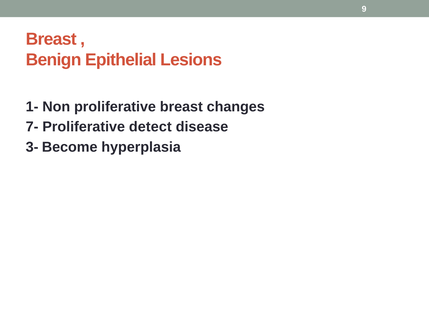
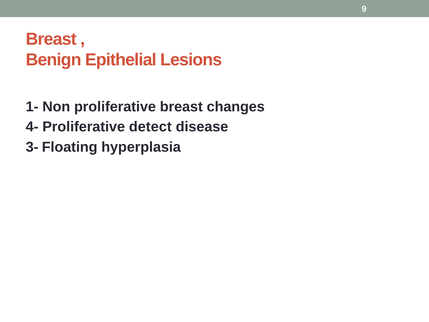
7-: 7- -> 4-
Become: Become -> Floating
